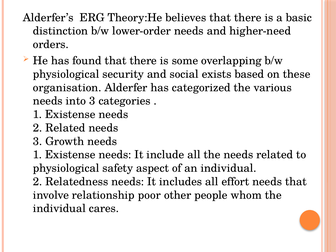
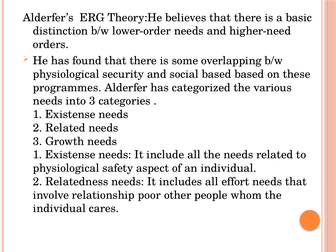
social exists: exists -> based
organisation: organisation -> programmes
